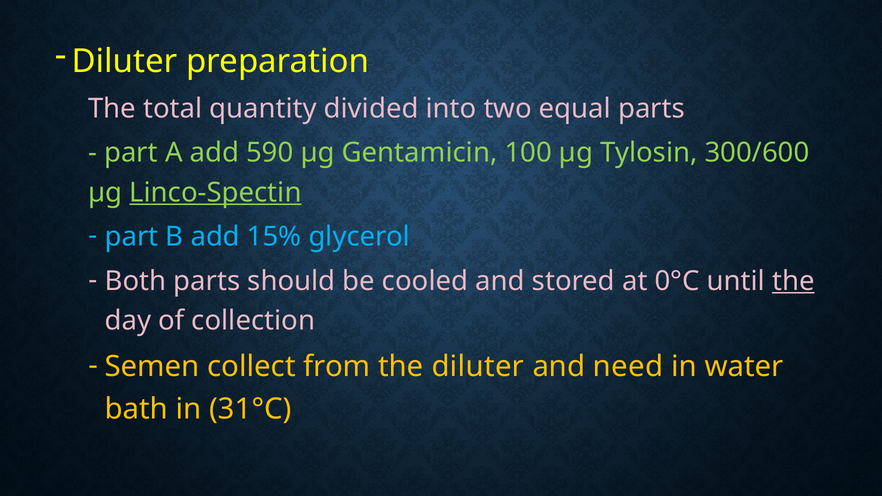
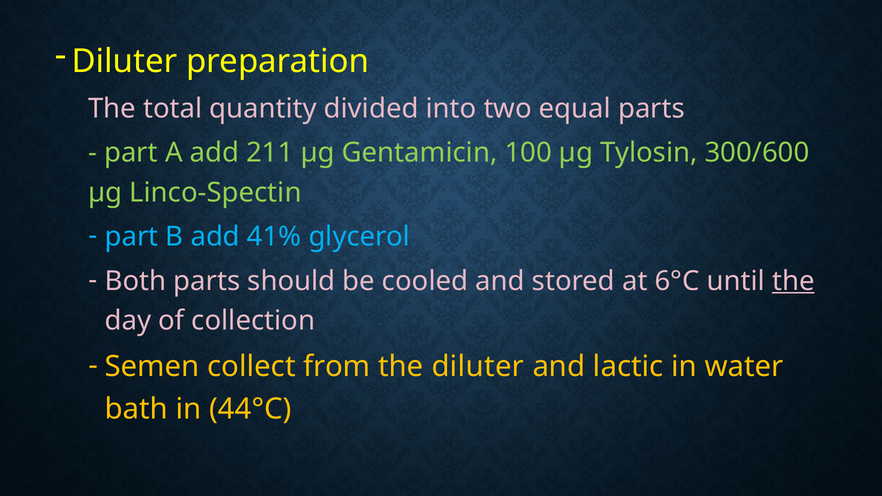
590: 590 -> 211
Linco-Spectin underline: present -> none
15%: 15% -> 41%
0°C: 0°C -> 6°C
need: need -> lactic
31°C: 31°C -> 44°C
